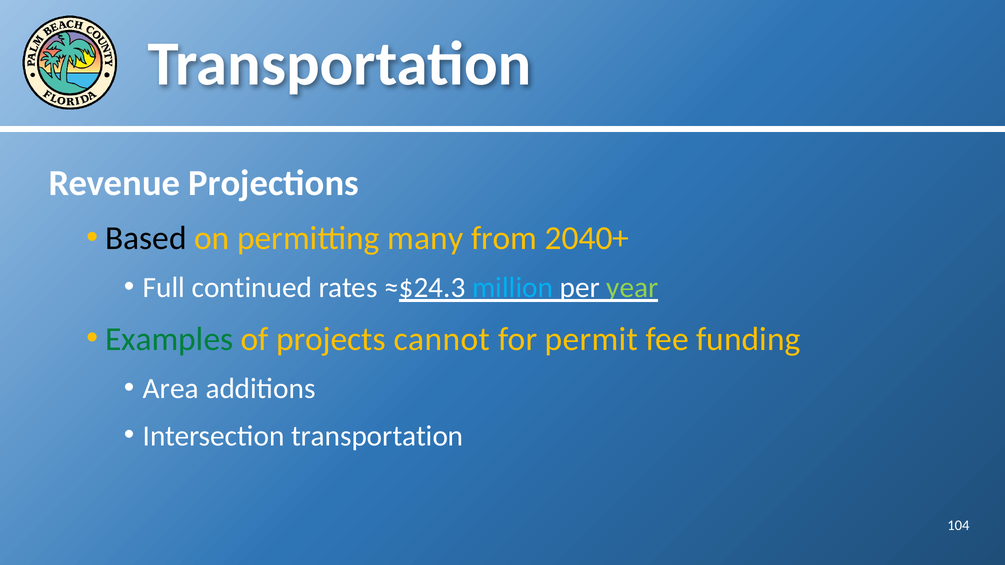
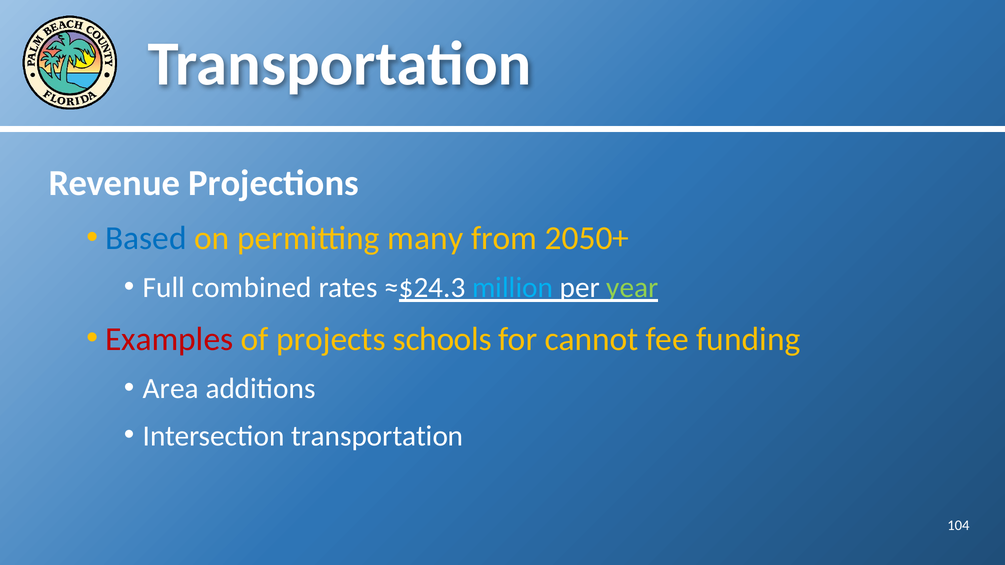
Based colour: black -> blue
2040+: 2040+ -> 2050+
continued: continued -> combined
Examples colour: green -> red
cannot: cannot -> schools
permit: permit -> cannot
